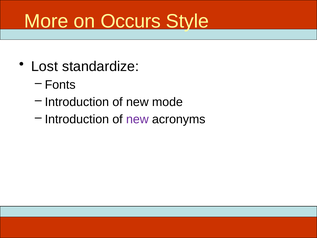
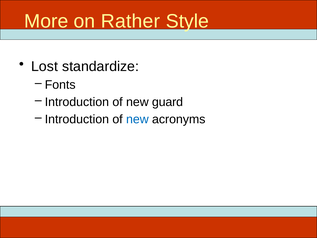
Occurs: Occurs -> Rather
mode: mode -> guard
new at (137, 119) colour: purple -> blue
